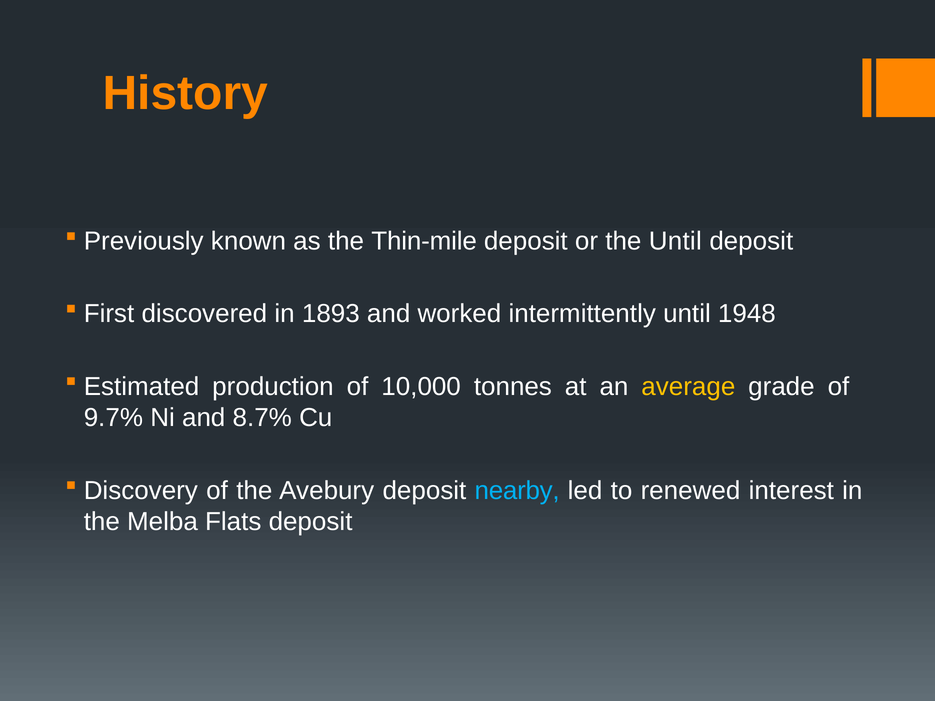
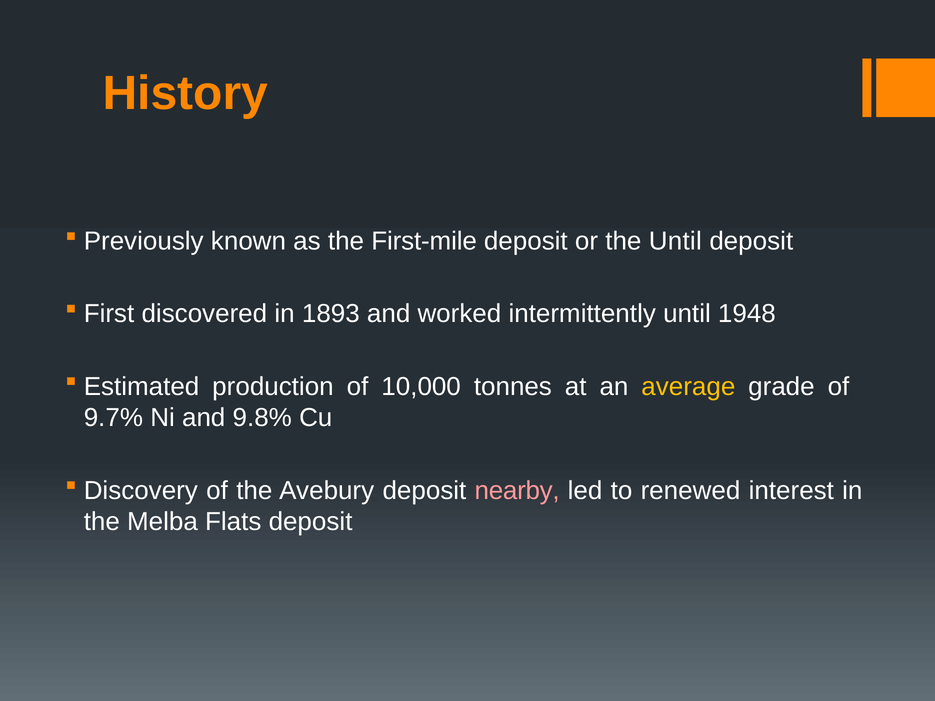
Thin-mile: Thin-mile -> First-mile
8.7%: 8.7% -> 9.8%
nearby colour: light blue -> pink
